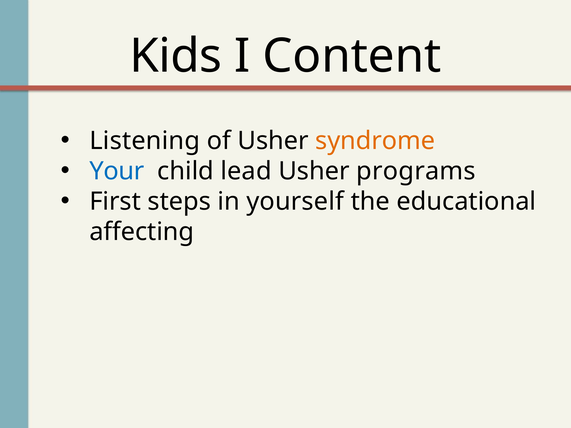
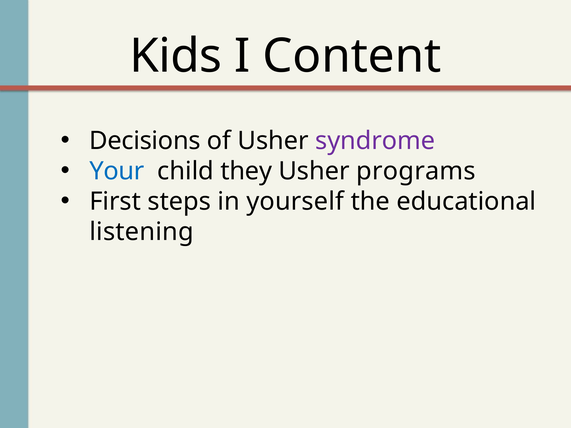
Listening: Listening -> Decisions
syndrome colour: orange -> purple
lead: lead -> they
affecting: affecting -> listening
